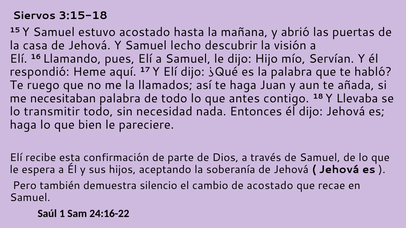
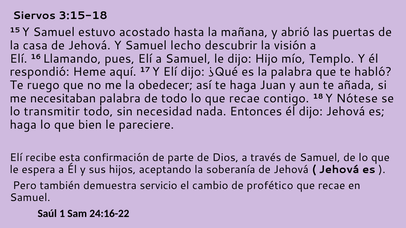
Servían: Servían -> Templo
llamados: llamados -> obedecer
lo que antes: antes -> recae
Llevaba: Llevaba -> Nótese
silencio: silencio -> servicio
de acostado: acostado -> profético
